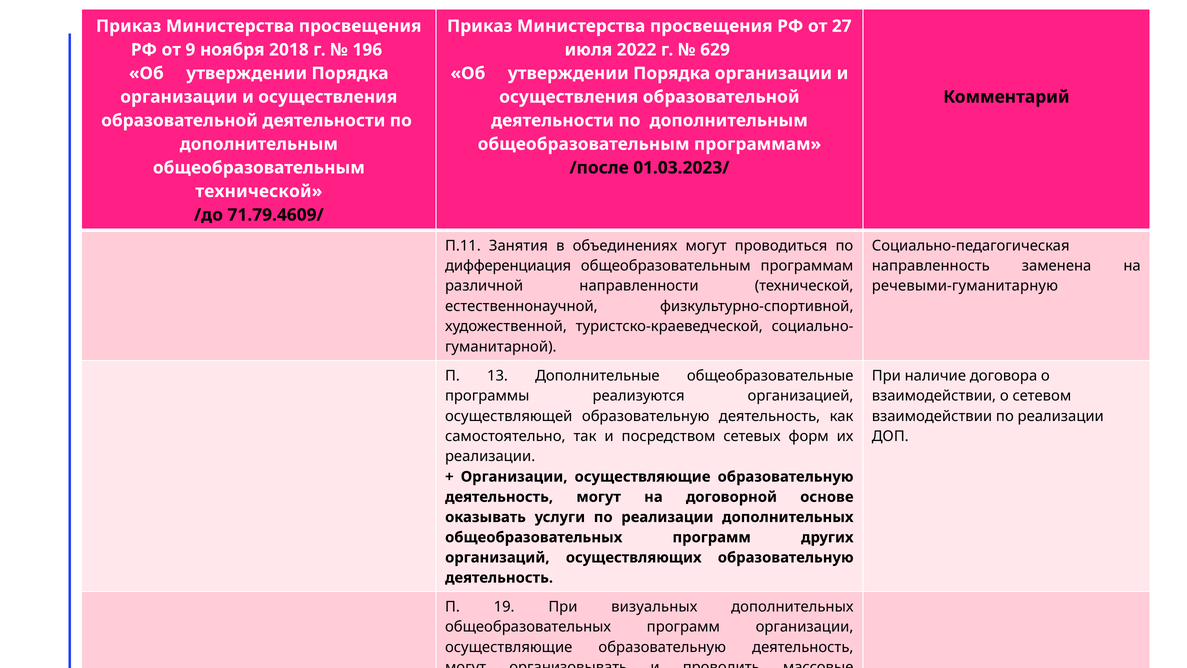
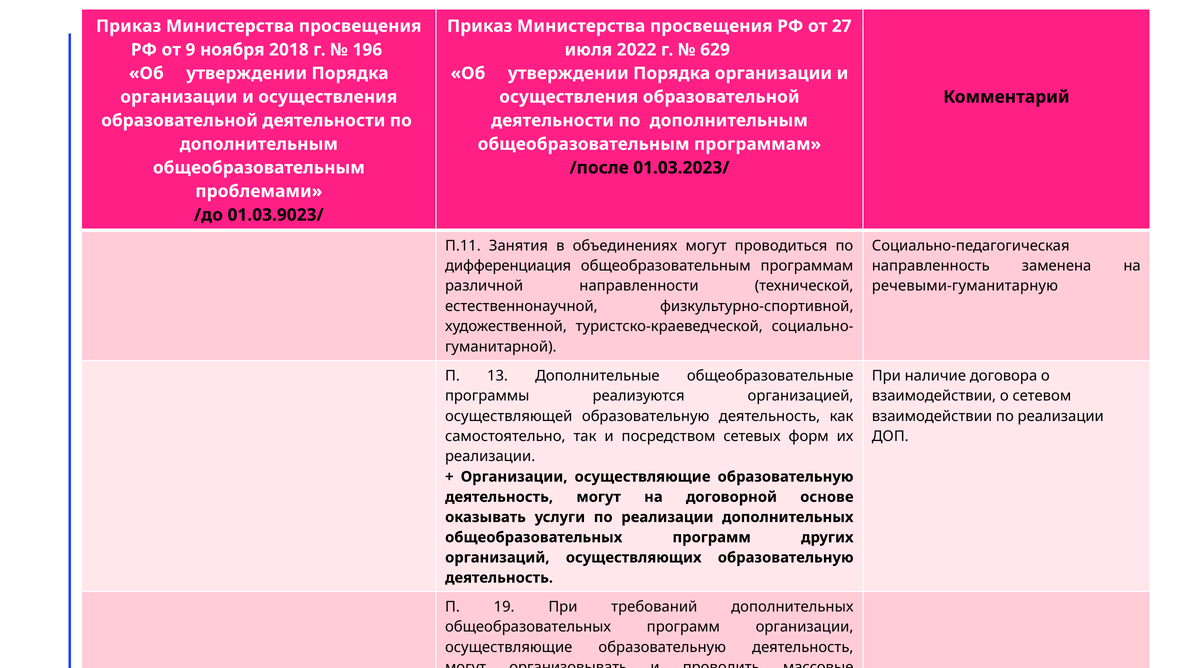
технической at (259, 191): технической -> проблемами
71.79.4609/: 71.79.4609/ -> 01.03.9023/
визуальных: визуальных -> требований
